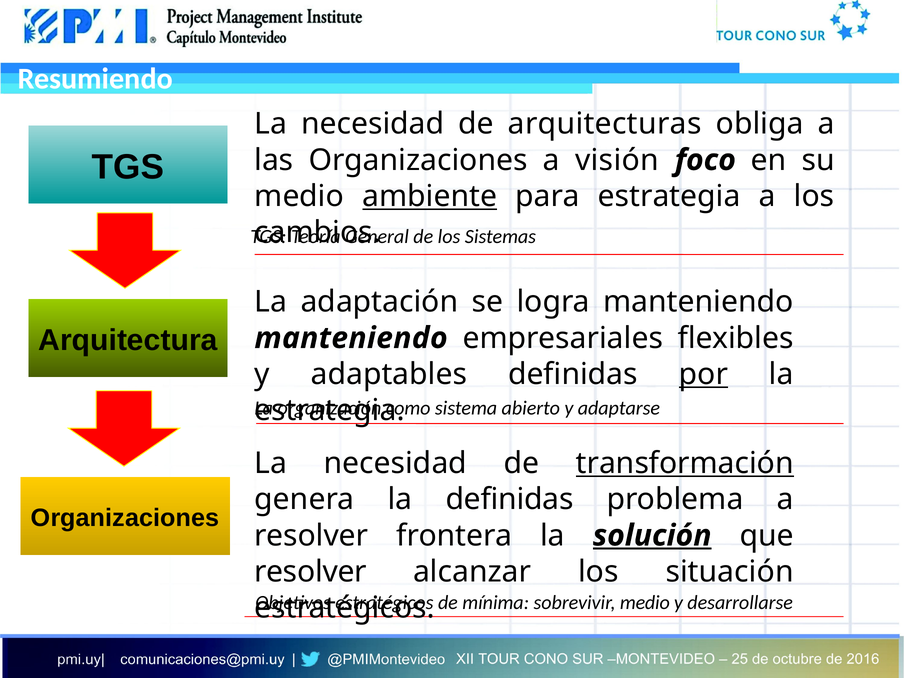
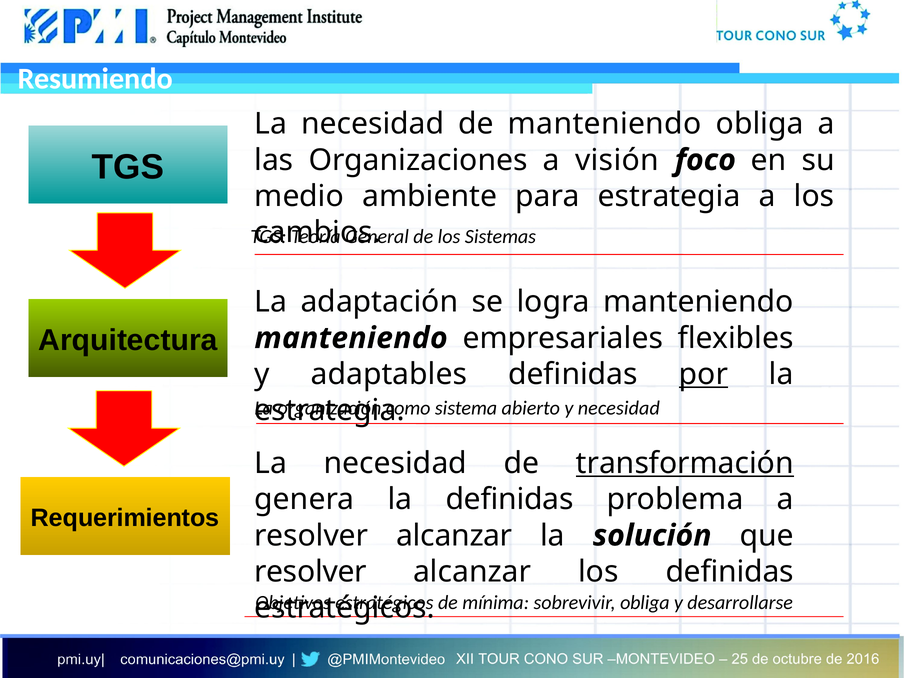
de arquitecturas: arquitecturas -> manteniendo
ambiente underline: present -> none
y adaptarse: adaptarse -> necesidad
Organizaciones at (125, 518): Organizaciones -> Requerimientos
frontera at (454, 536): frontera -> alcanzar
solución underline: present -> none
los situación: situación -> definidas
sobrevivir medio: medio -> obliga
